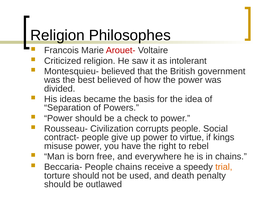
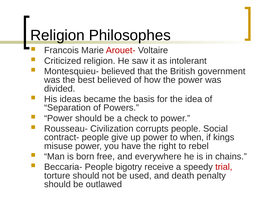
virtue: virtue -> when
People chains: chains -> bigotry
trial colour: orange -> red
